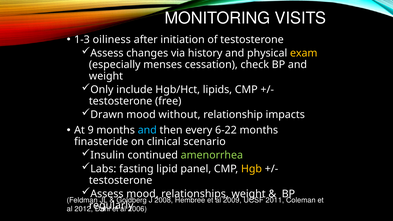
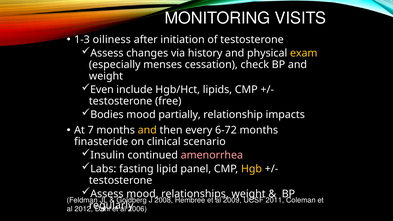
Only: Only -> Even
Drawn: Drawn -> Bodies
without: without -> partially
9: 9 -> 7
and at (147, 130) colour: light blue -> yellow
6-22: 6-22 -> 6-72
amenorrhea colour: light green -> pink
